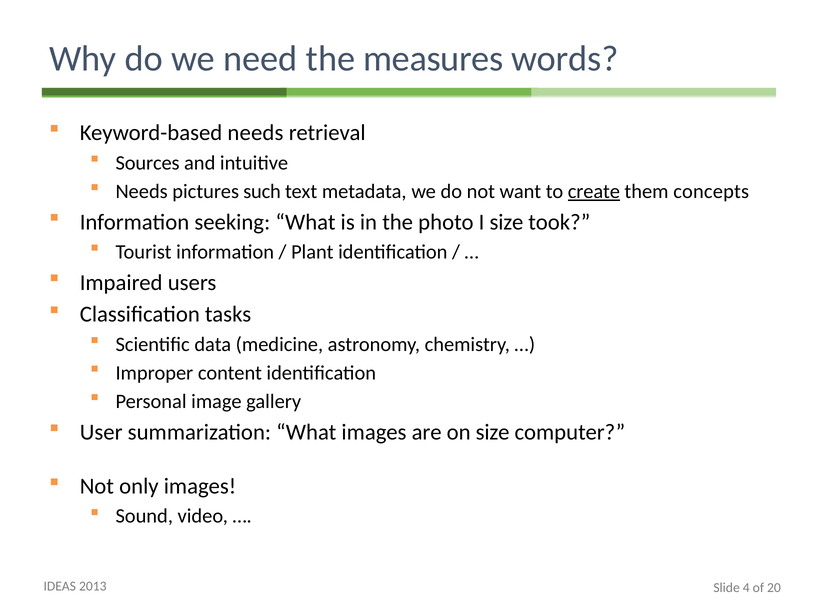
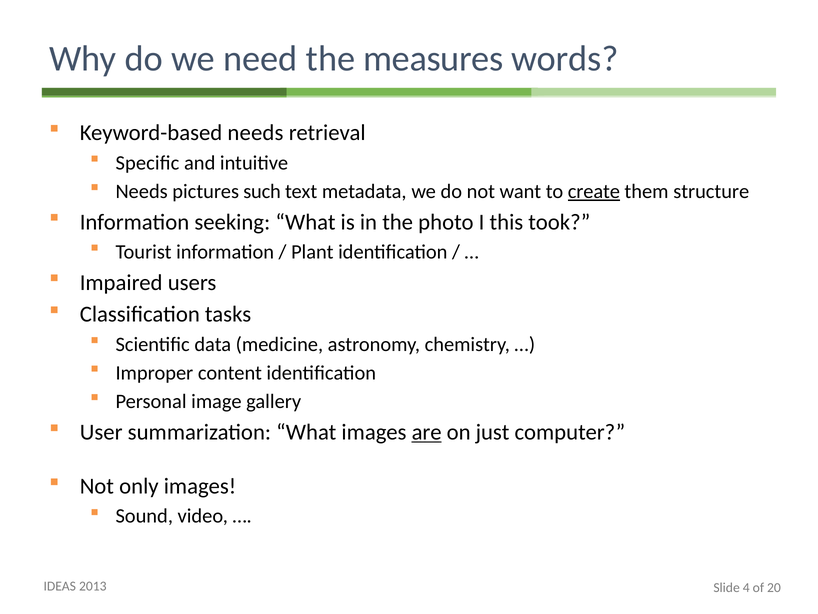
Sources: Sources -> Speciﬁc
concepts: concepts -> structure
I size: size -> this
are underline: none -> present
on size: size -> just
